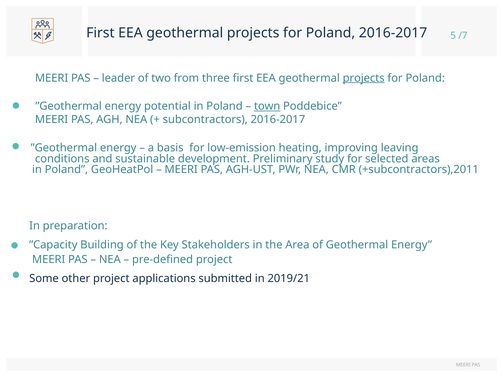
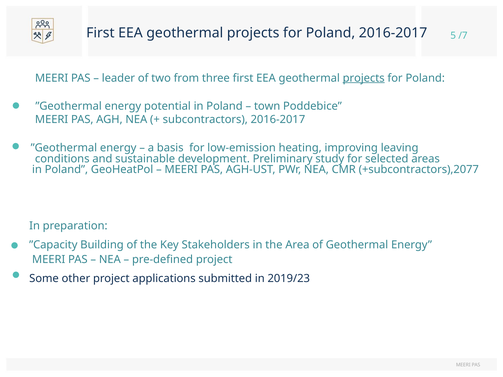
town underline: present -> none
+subcontractors),2011: +subcontractors),2011 -> +subcontractors),2077
2019/21: 2019/21 -> 2019/23
